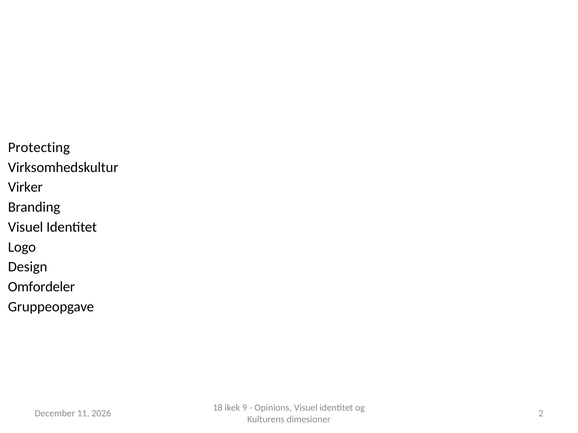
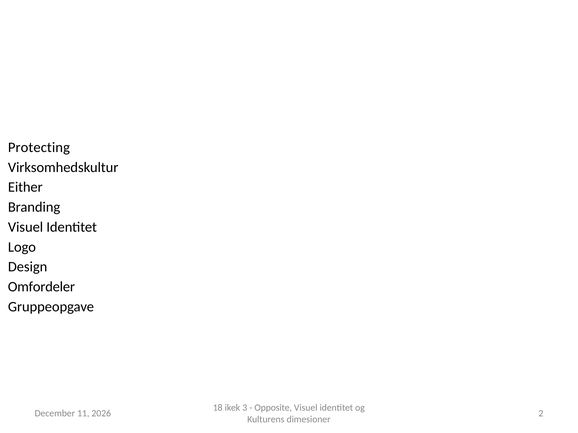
Virker: Virker -> Either
9: 9 -> 3
Opinions: Opinions -> Opposite
